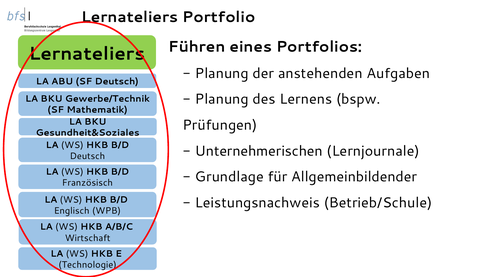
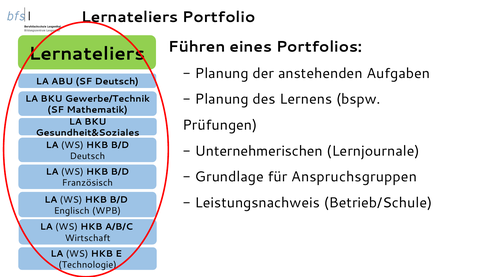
Allgemeinbildender: Allgemeinbildender -> Anspruchsgruppen
